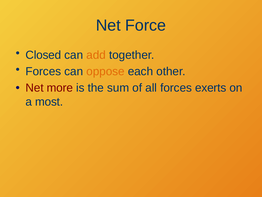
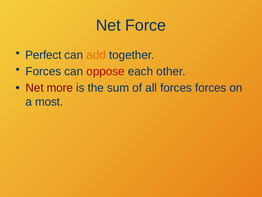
Closed: Closed -> Perfect
oppose colour: orange -> red
forces exerts: exerts -> forces
